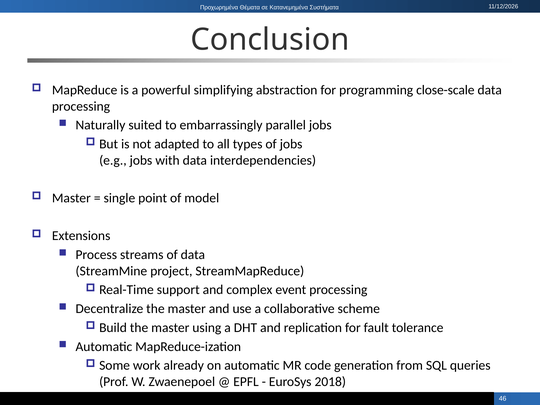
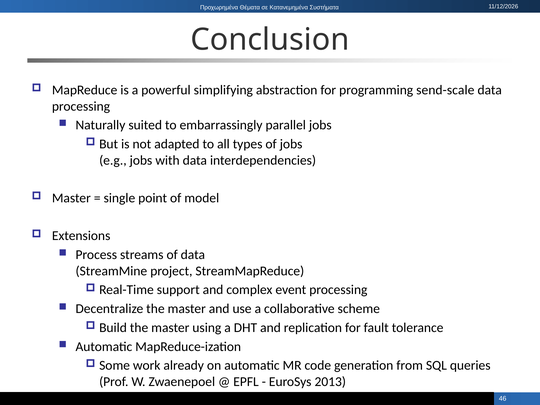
close-scale: close-scale -> send-scale
2018: 2018 -> 2013
